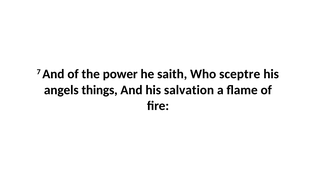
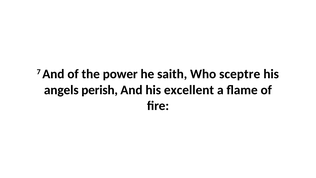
things: things -> perish
salvation: salvation -> excellent
